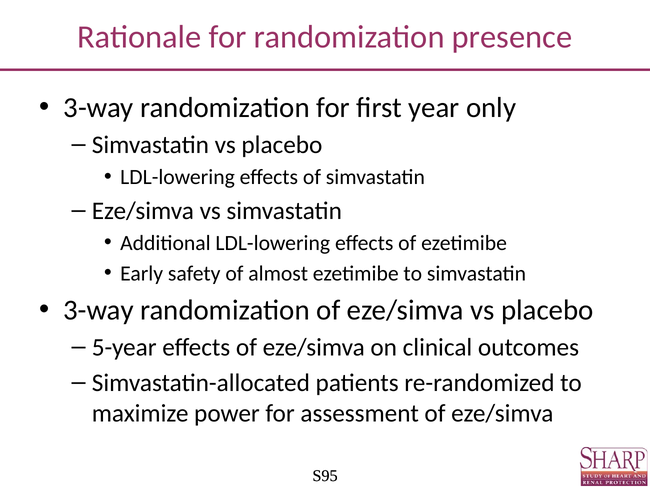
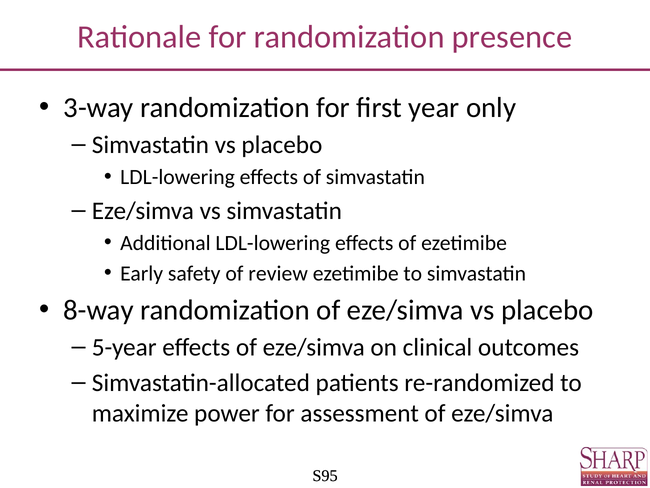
almost: almost -> review
3-way at (99, 310): 3-way -> 8-way
